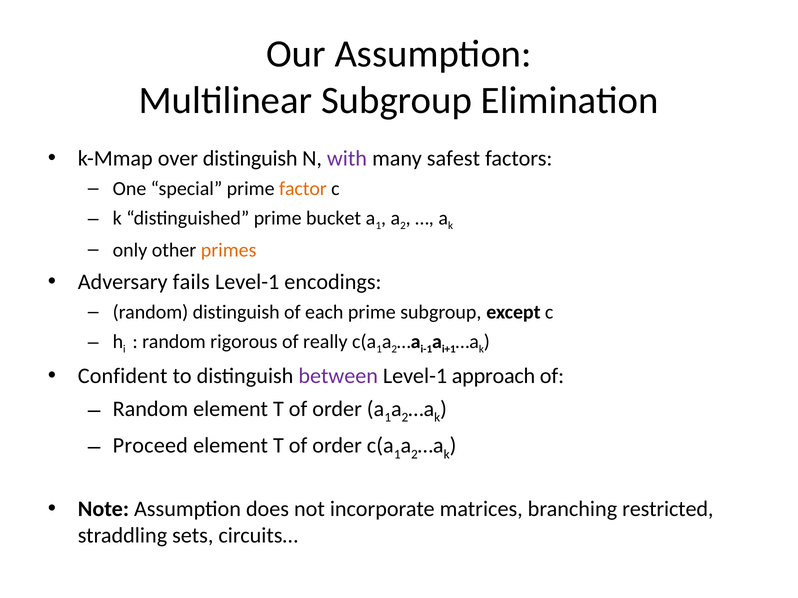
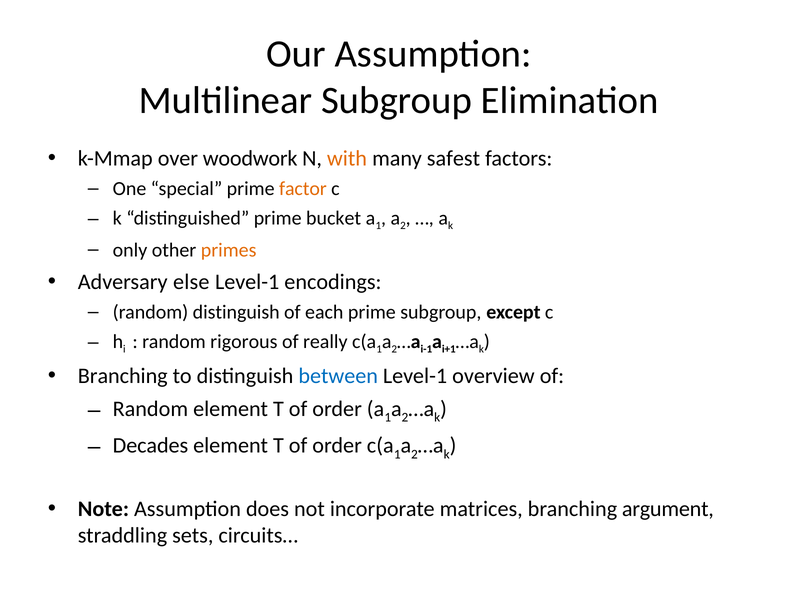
over distinguish: distinguish -> woodwork
with colour: purple -> orange
fails: fails -> else
Confident at (123, 376): Confident -> Branching
between colour: purple -> blue
approach: approach -> overview
Proceed: Proceed -> Decades
restricted: restricted -> argument
